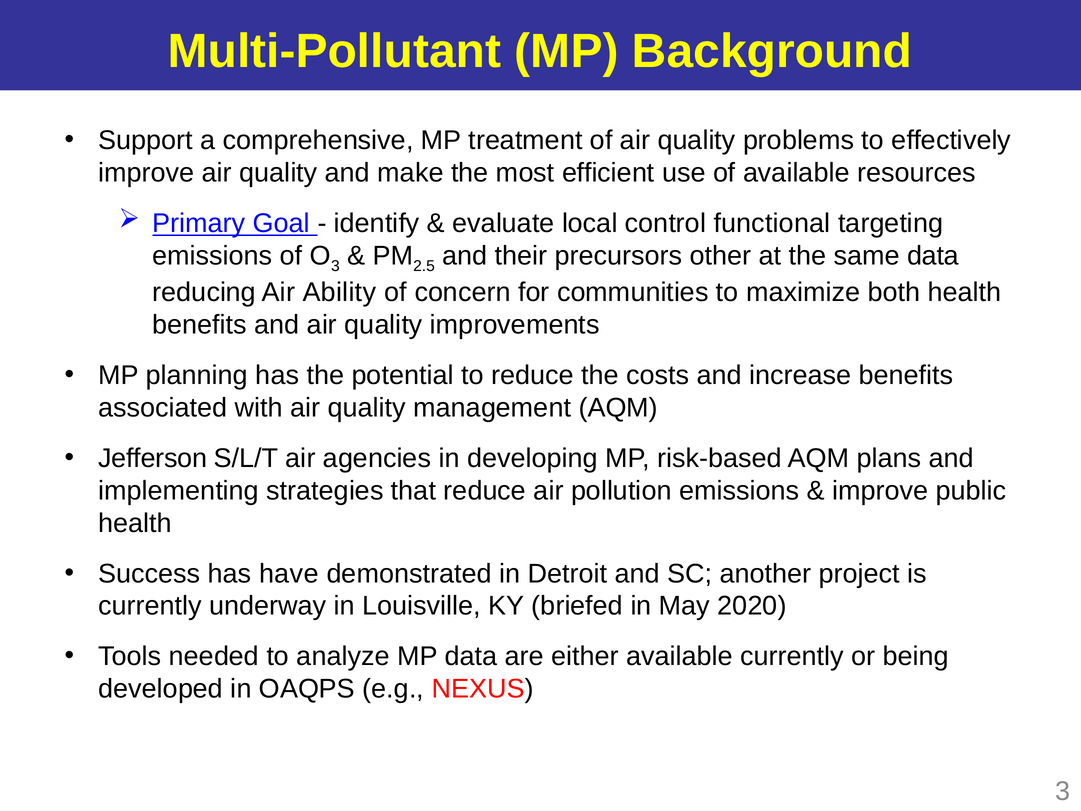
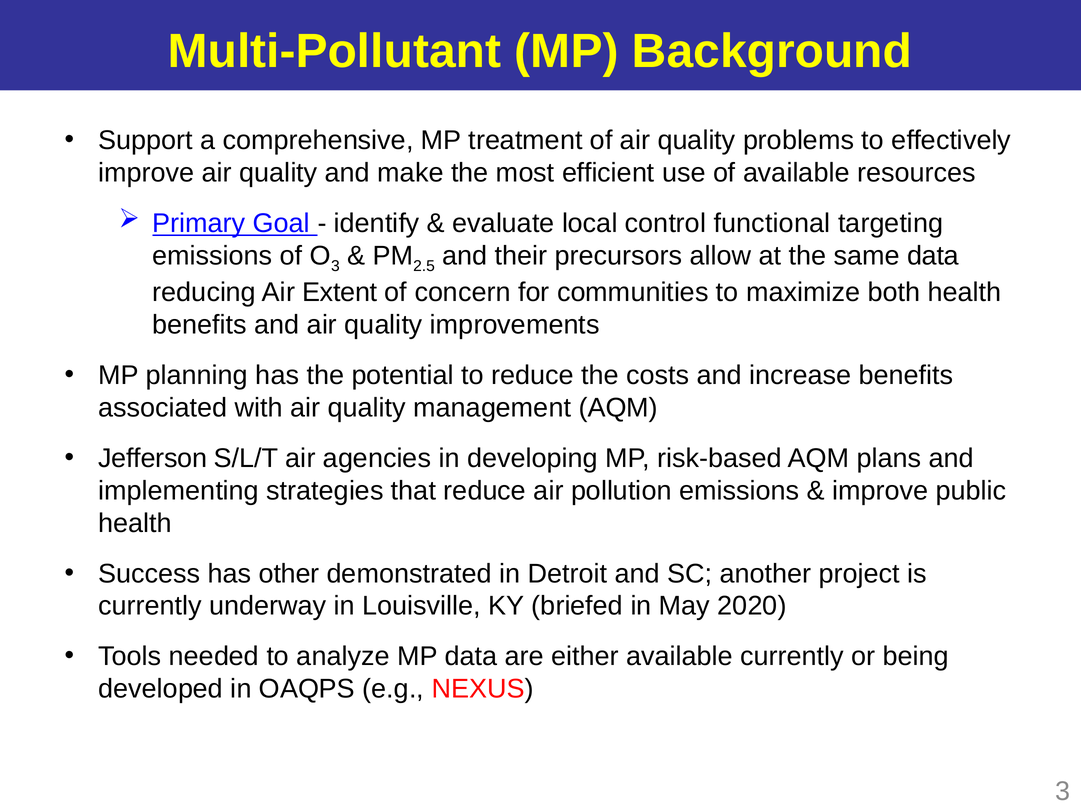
other: other -> allow
Ability: Ability -> Extent
have: have -> other
